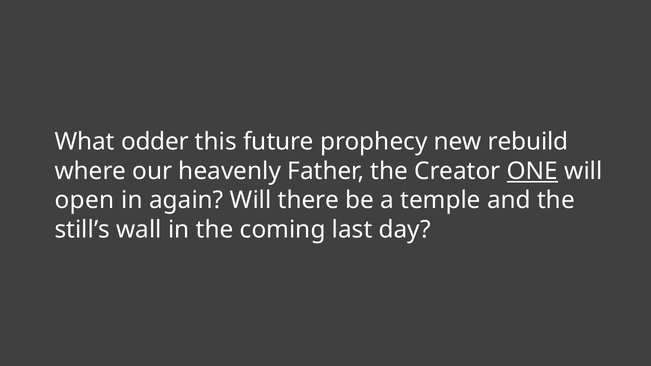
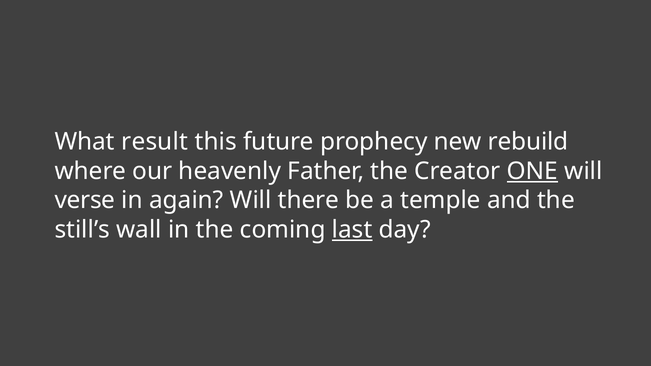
odder: odder -> result
open: open -> verse
last underline: none -> present
